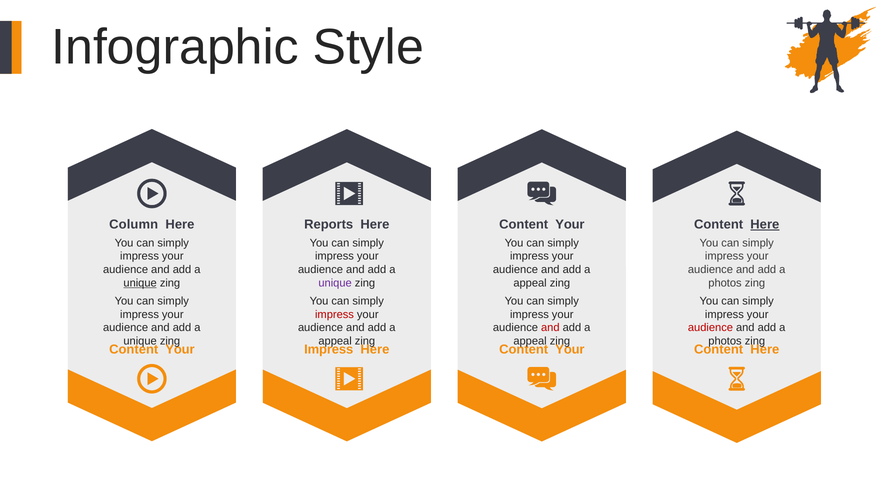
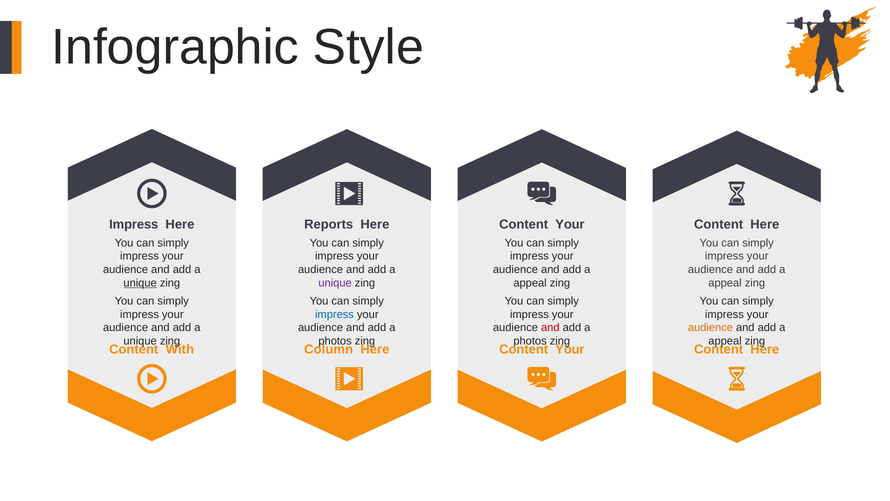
Column at (134, 224): Column -> Impress
Here at (765, 224) underline: present -> none
photos at (725, 283): photos -> appeal
impress at (334, 314) colour: red -> blue
audience at (710, 327) colour: red -> orange
appeal at (335, 341): appeal -> photos
appeal at (530, 341): appeal -> photos
photos at (725, 341): photos -> appeal
Your at (180, 349): Your -> With
Impress at (329, 349): Impress -> Column
